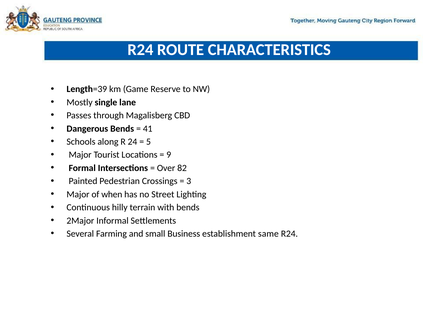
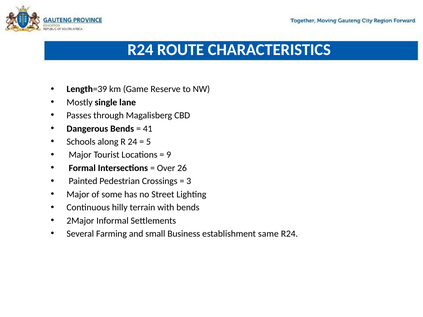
82: 82 -> 26
when: when -> some
